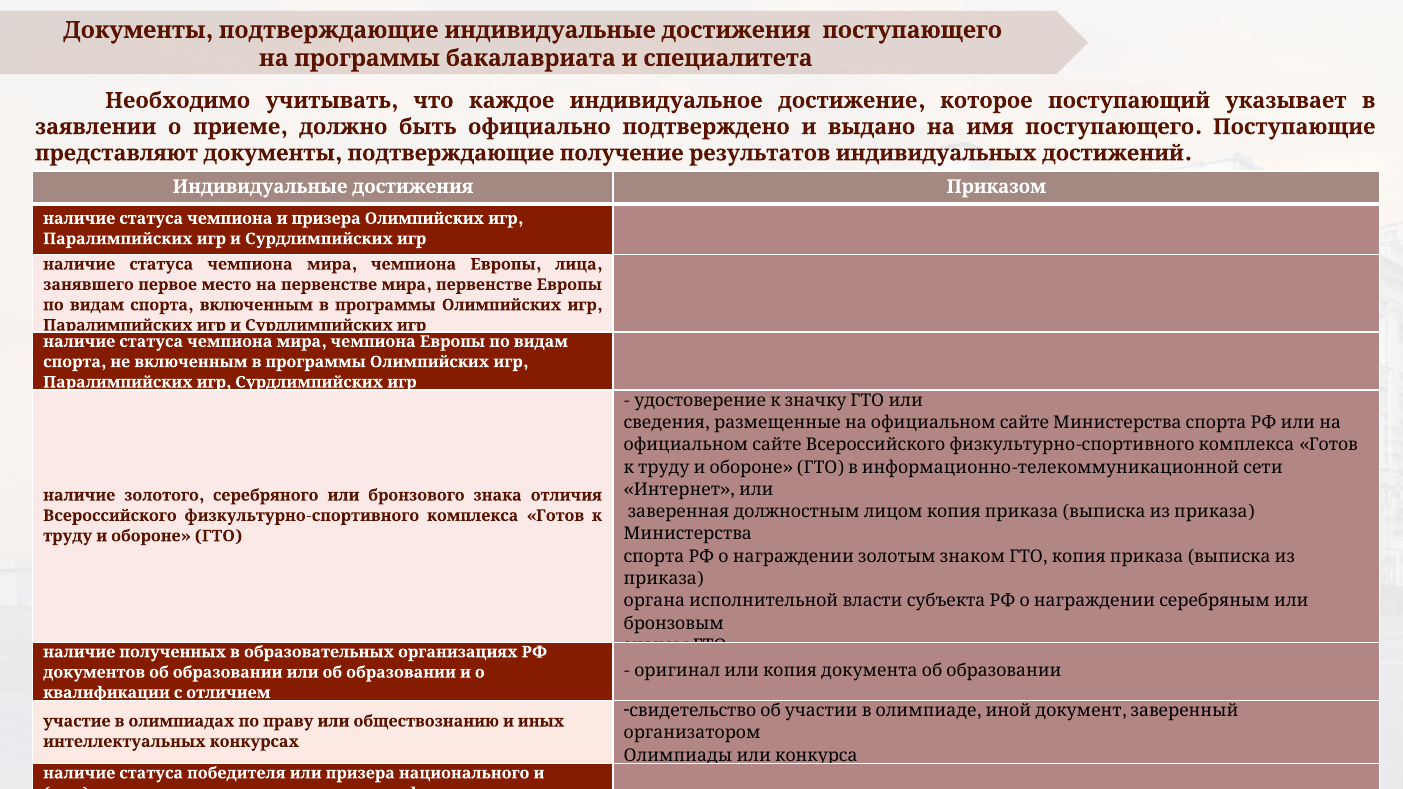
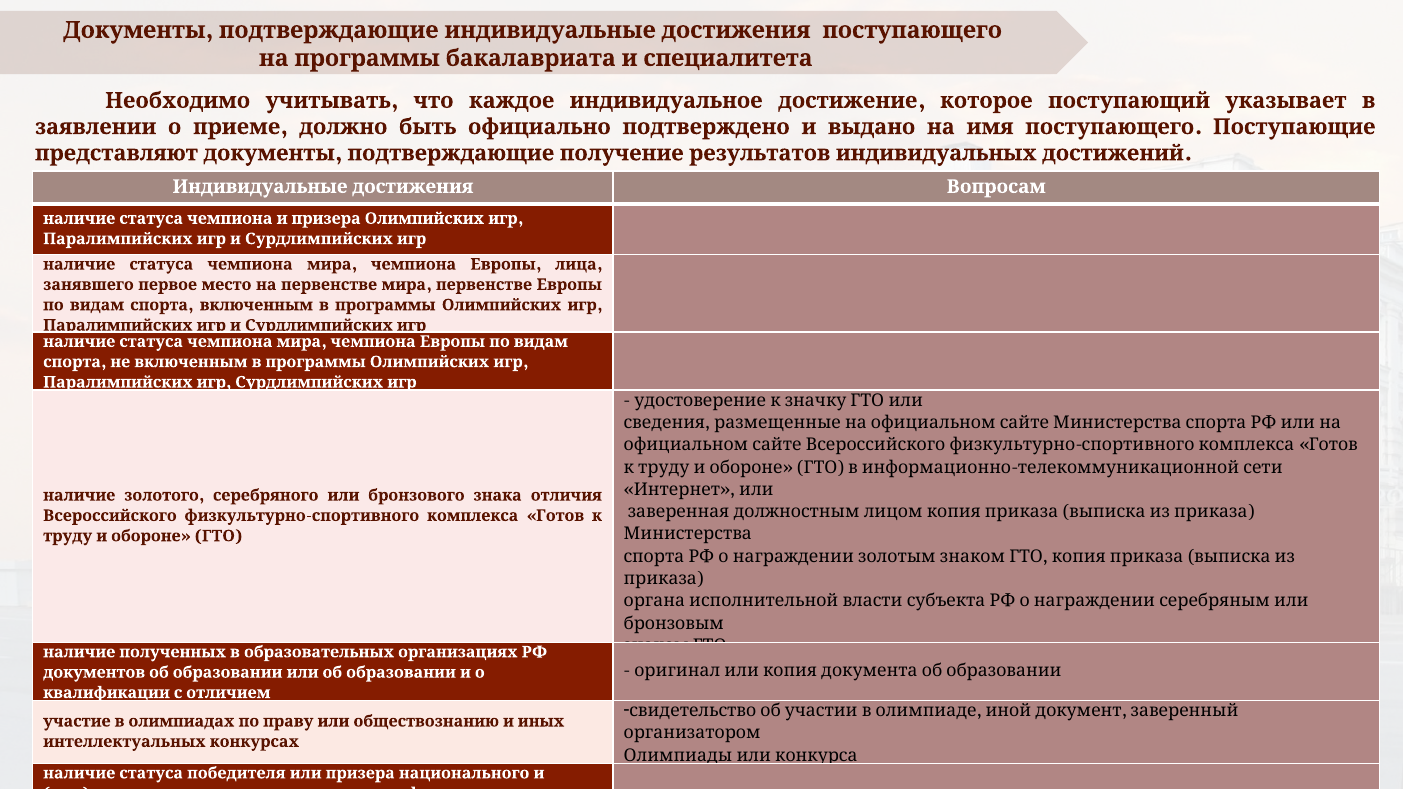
Приказом: Приказом -> Вопросам
